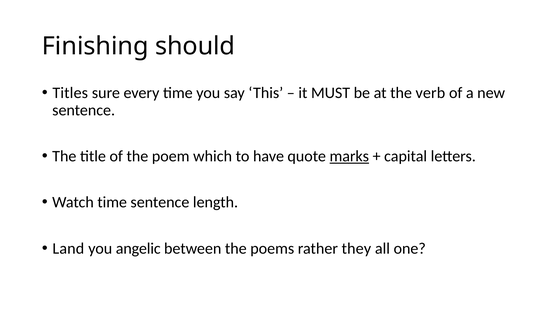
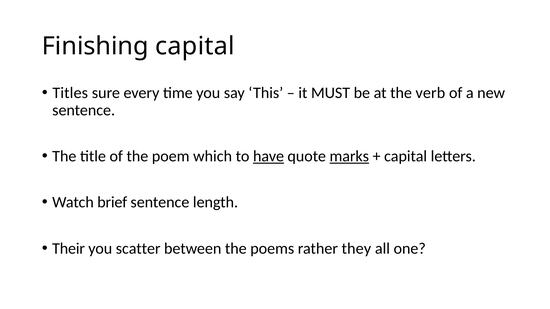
Finishing should: should -> capital
have underline: none -> present
Watch time: time -> brief
Land: Land -> Their
angelic: angelic -> scatter
